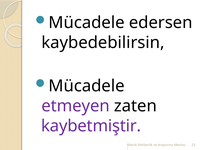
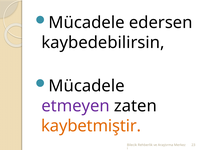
kaybetmiştir colour: purple -> orange
